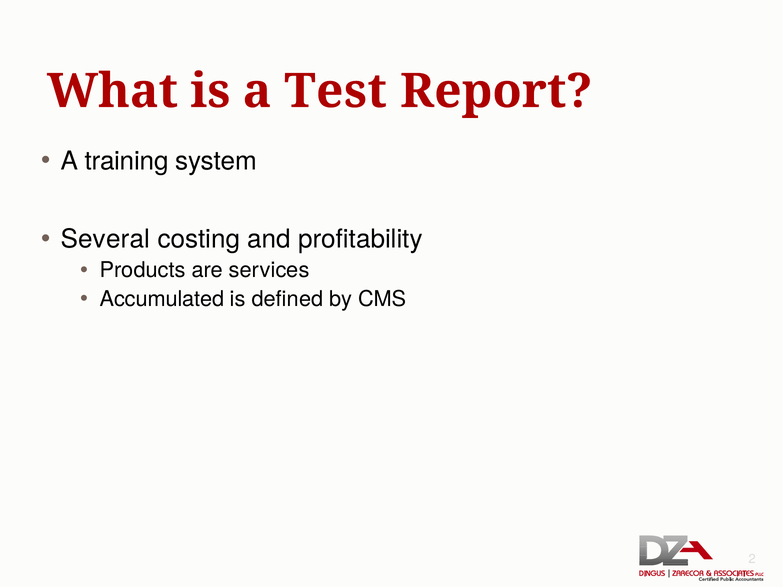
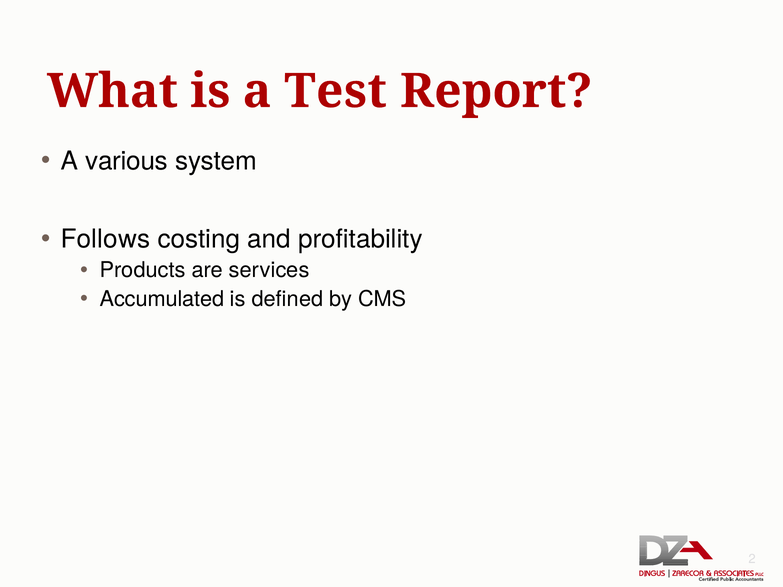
training: training -> various
Several: Several -> Follows
